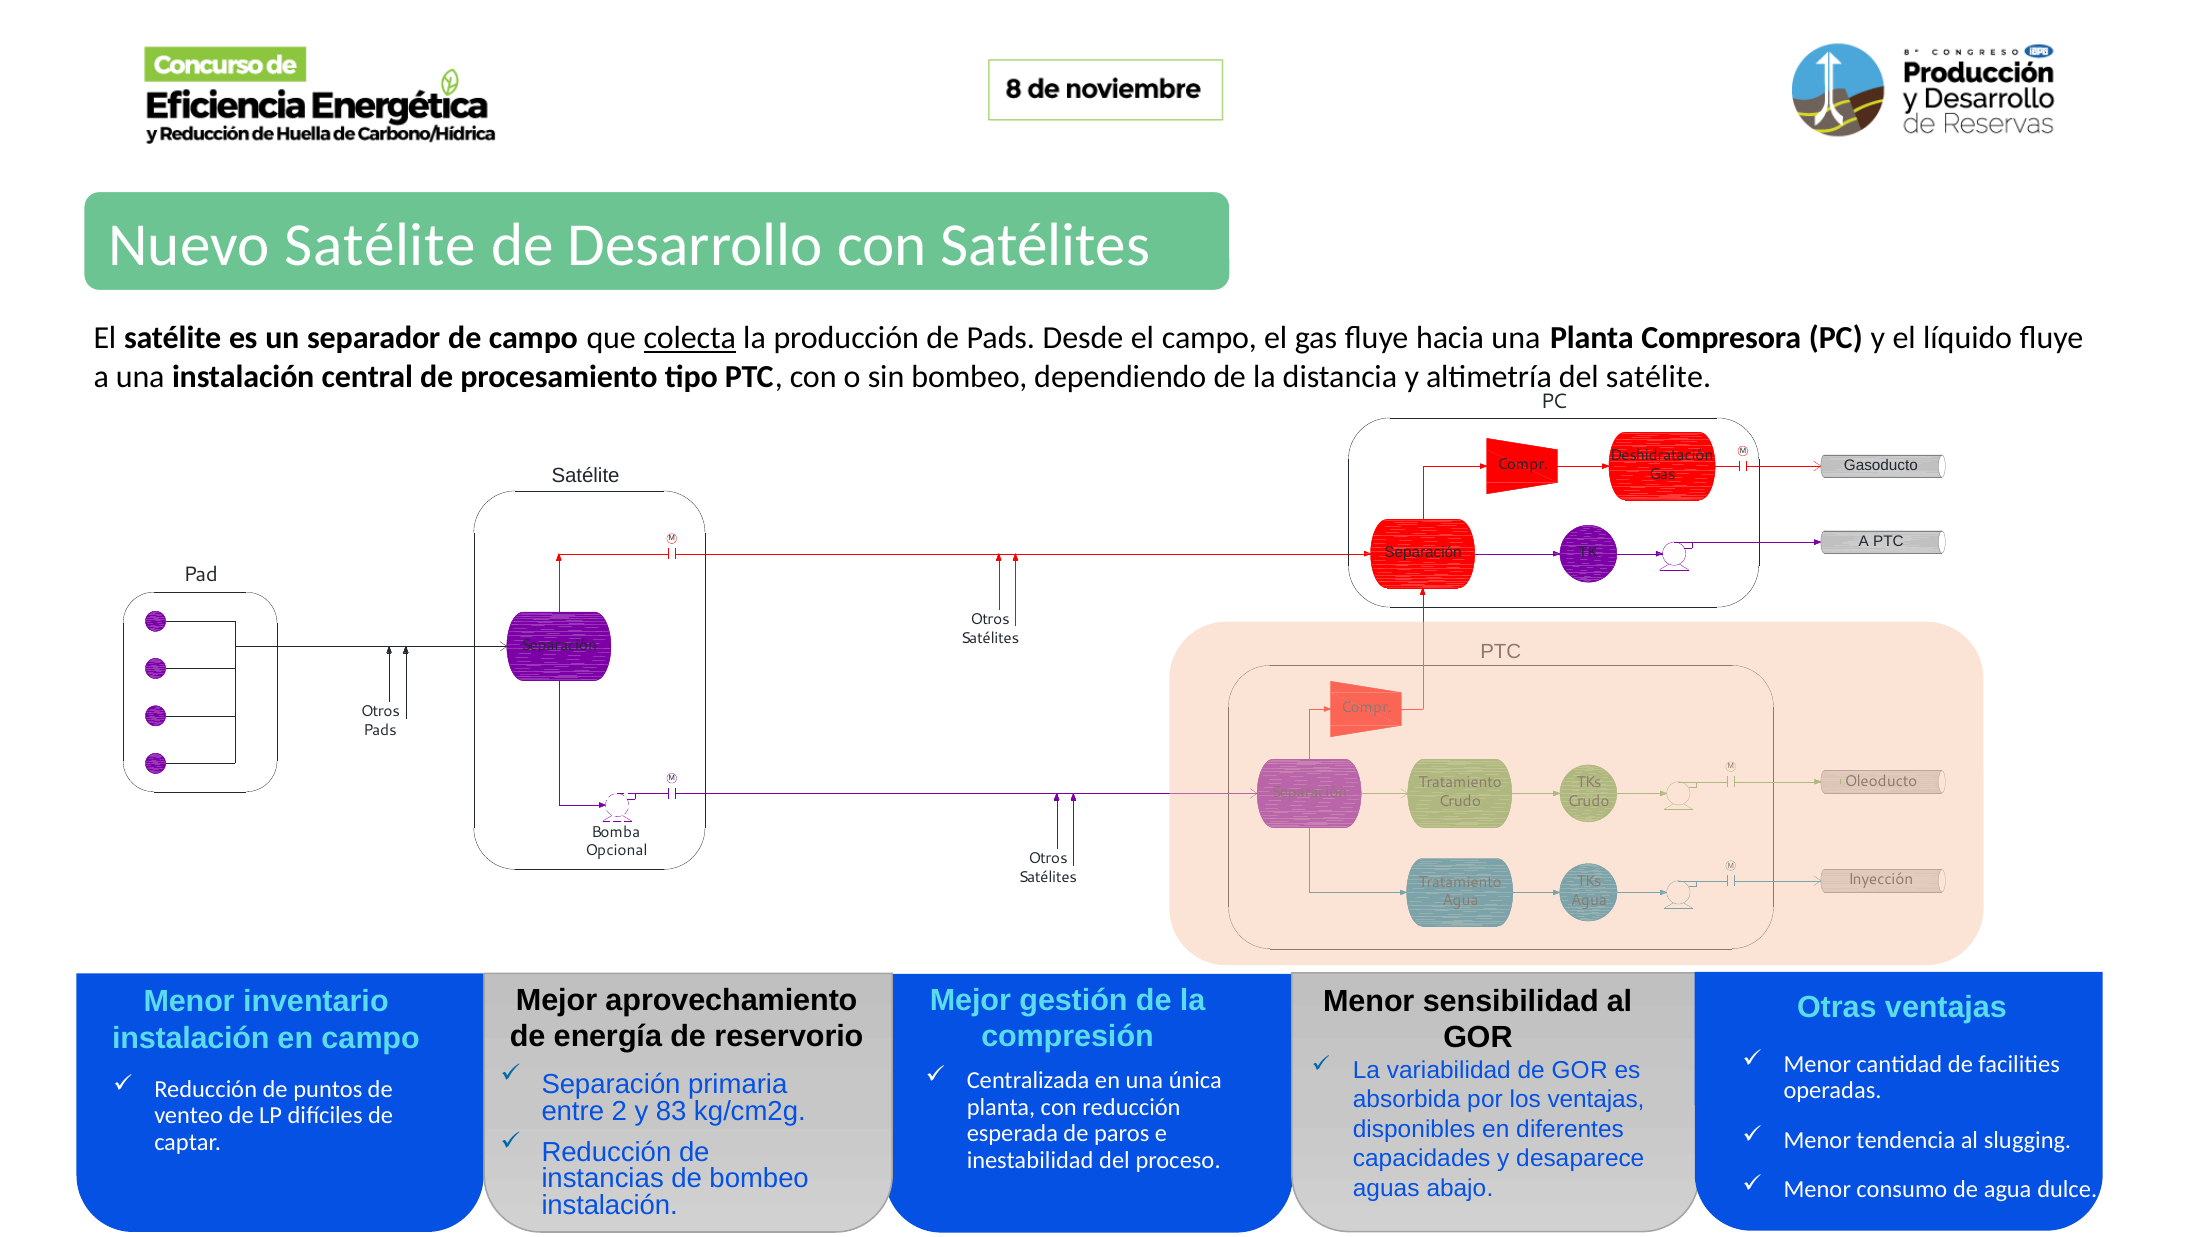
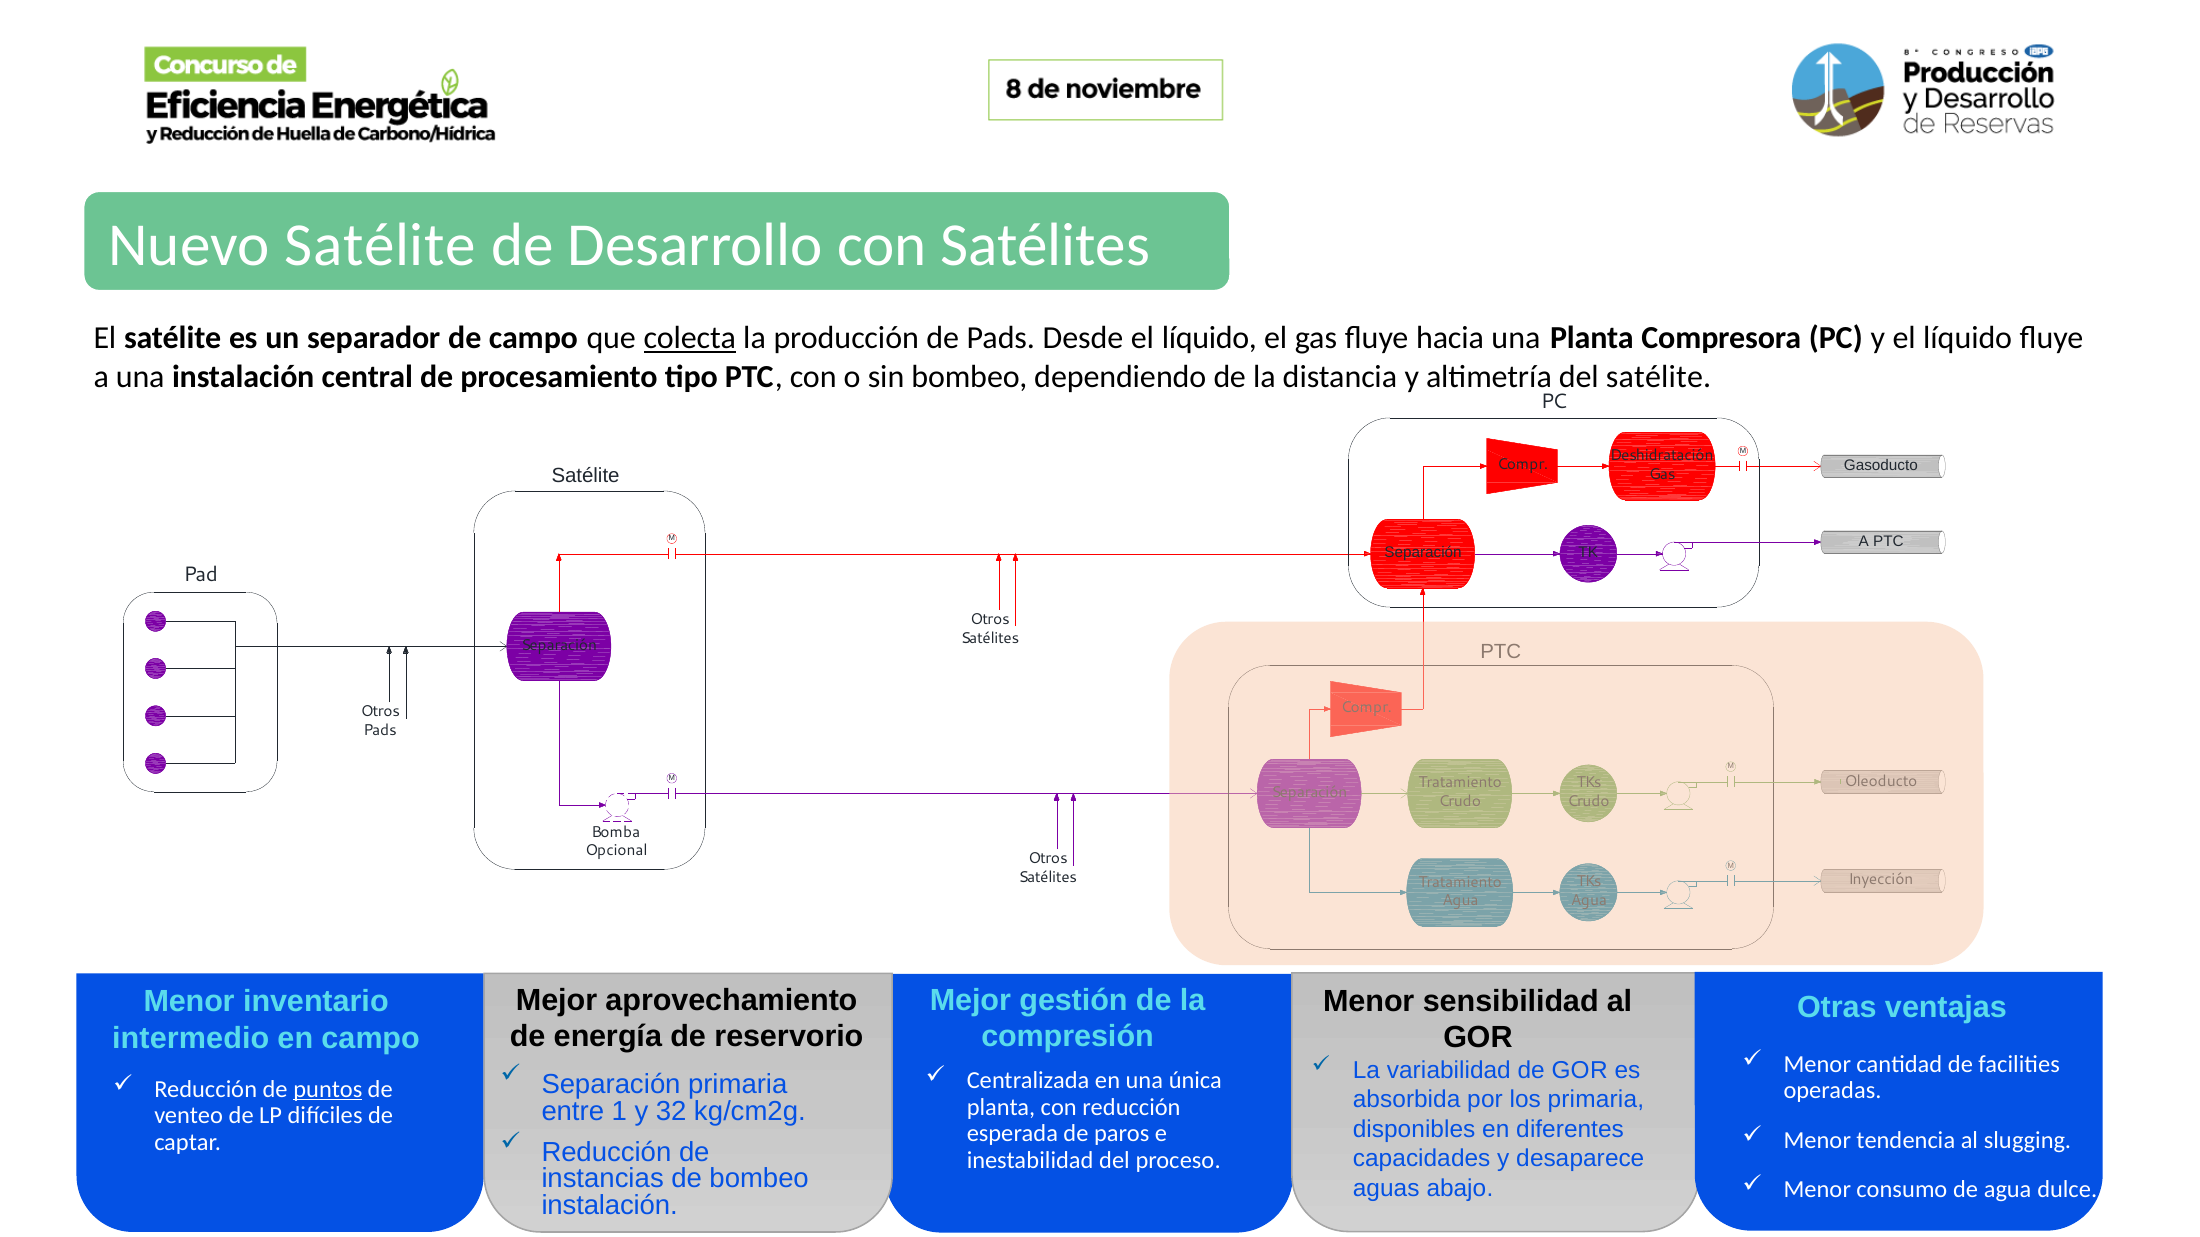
Desde el campo: campo -> líquido
instalación at (191, 1039): instalación -> intermedio
puntos underline: none -> present
los ventajas: ventajas -> primaria
2: 2 -> 1
83: 83 -> 32
